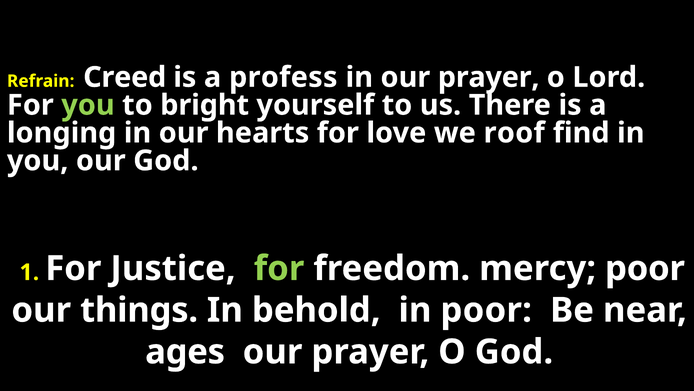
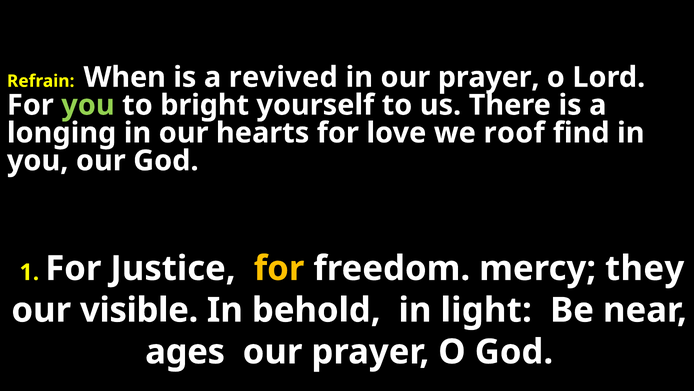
Creed: Creed -> When
profess: profess -> revived
for at (279, 268) colour: light green -> yellow
mercy poor: poor -> they
things: things -> visible
in poor: poor -> light
